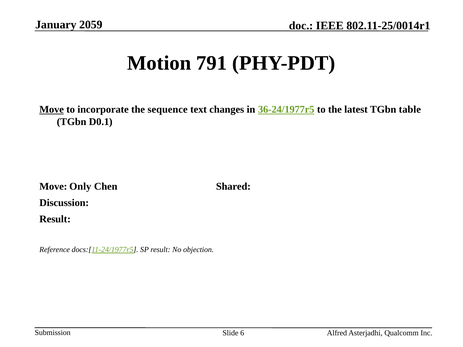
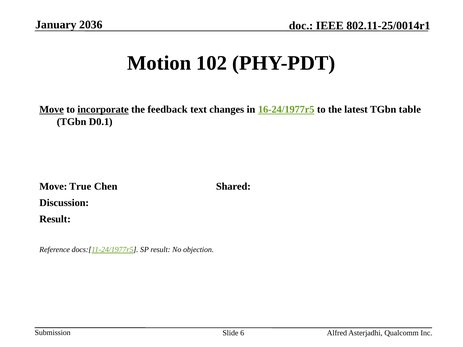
2059: 2059 -> 2036
791: 791 -> 102
incorporate underline: none -> present
sequence: sequence -> feedback
36-24/1977r5: 36-24/1977r5 -> 16-24/1977r5
Only: Only -> True
